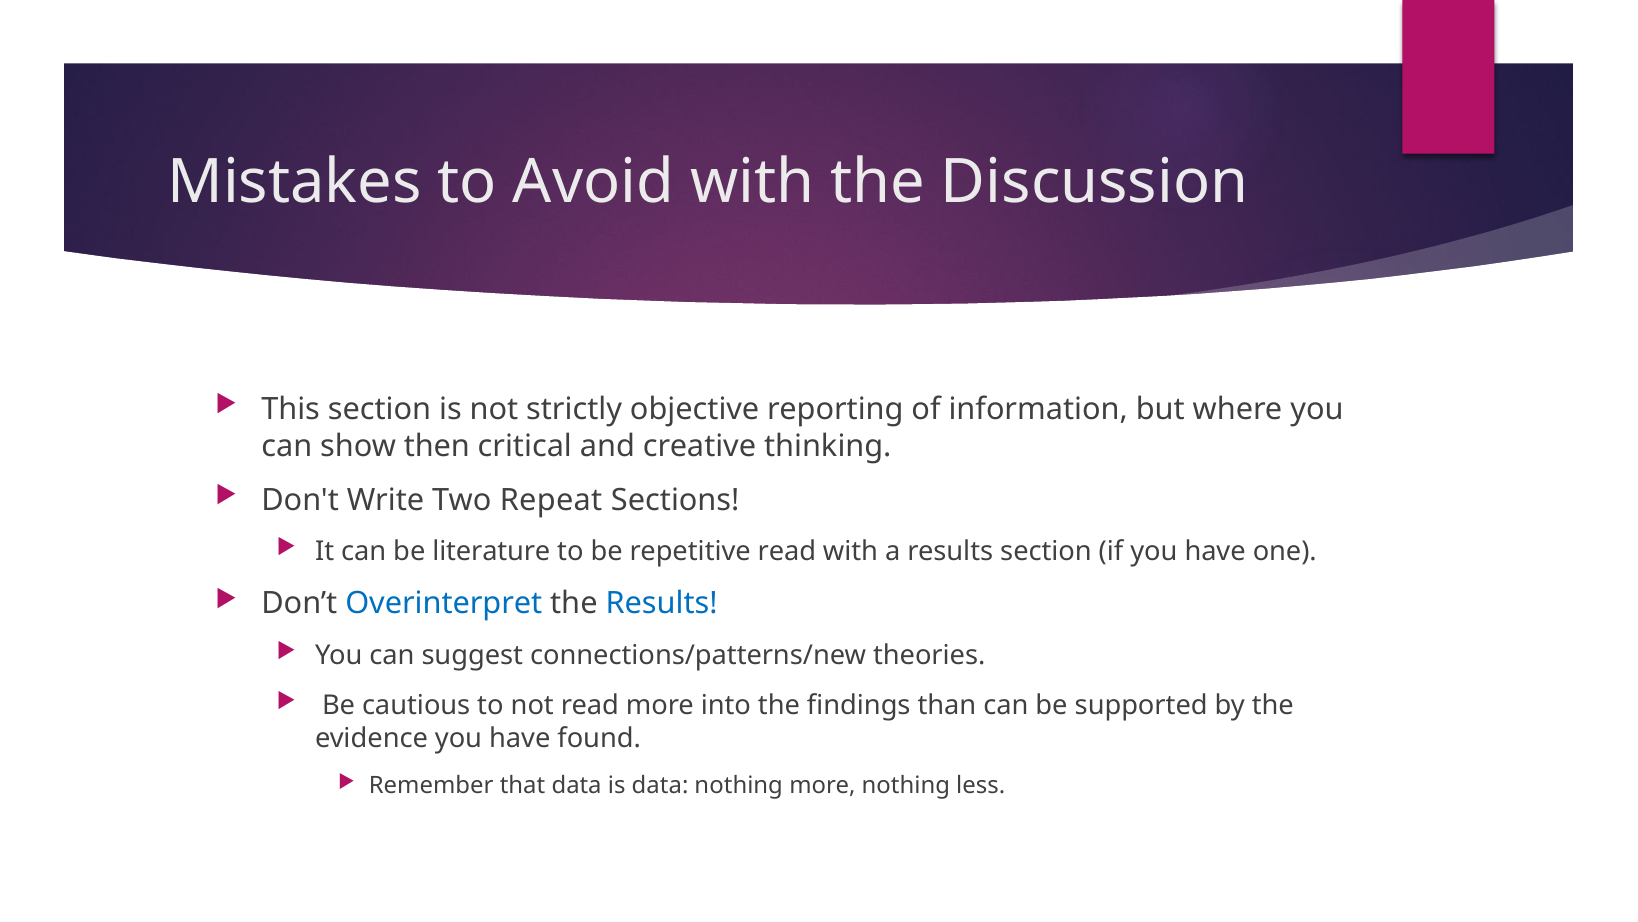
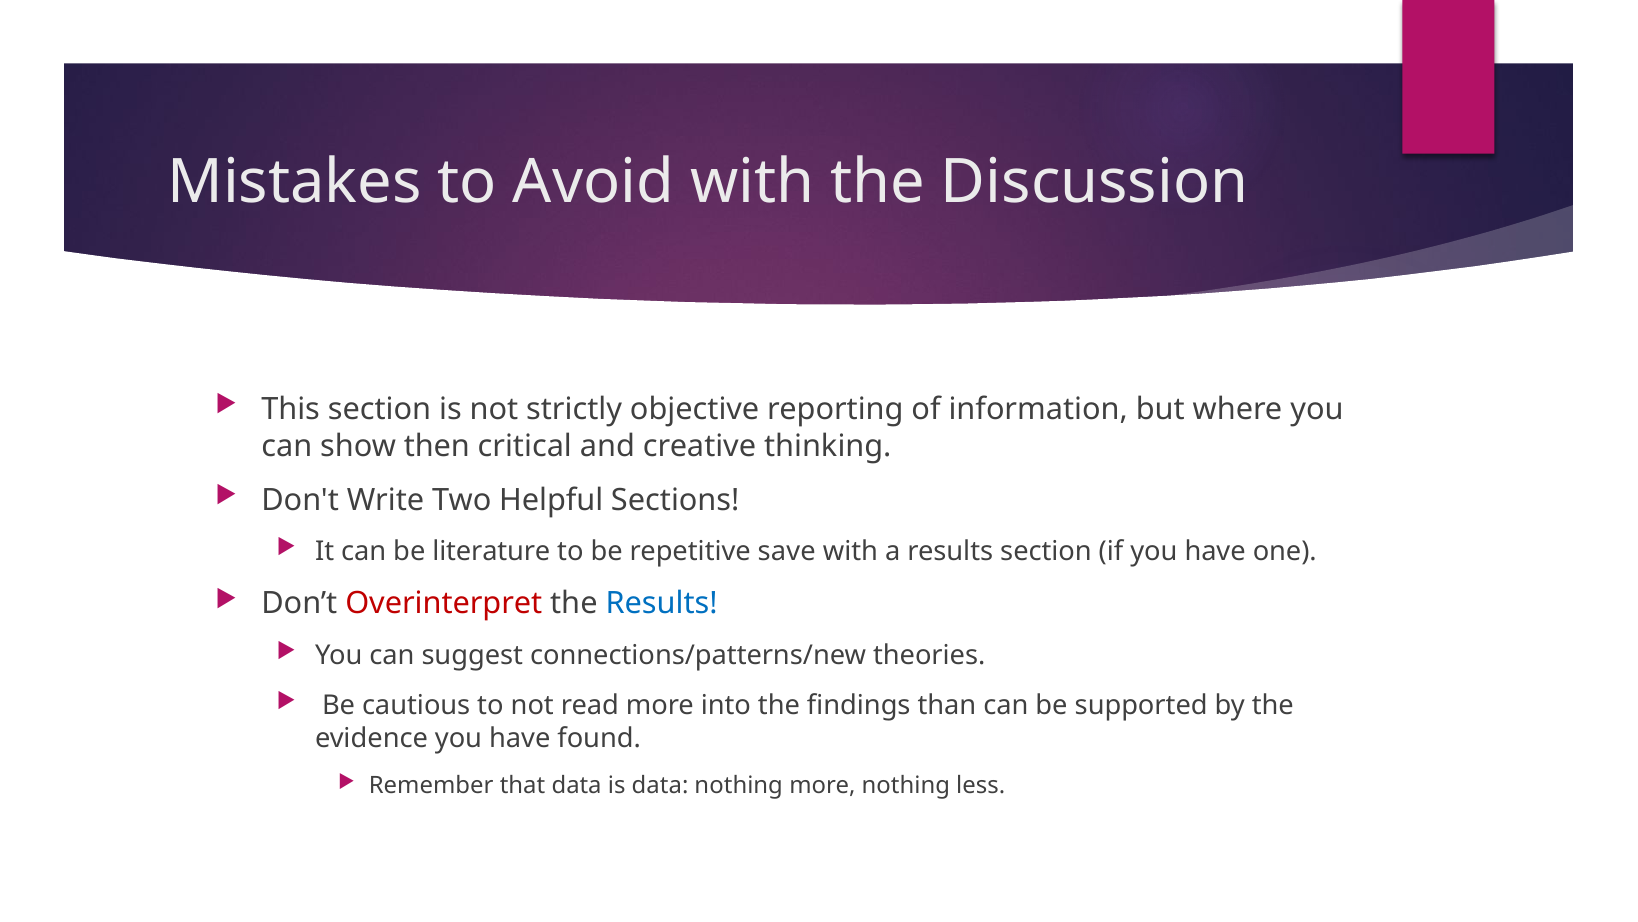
Repeat: Repeat -> Helpful
repetitive read: read -> save
Overinterpret colour: blue -> red
